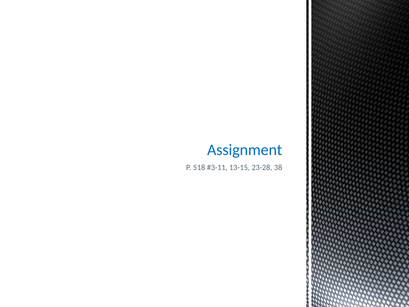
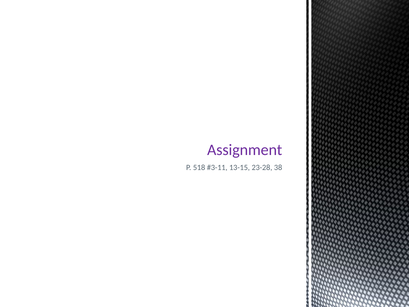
Assignment colour: blue -> purple
